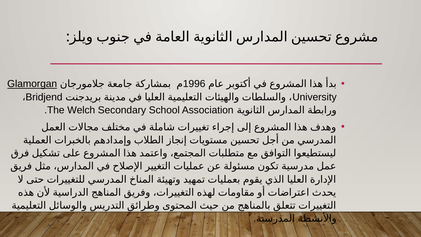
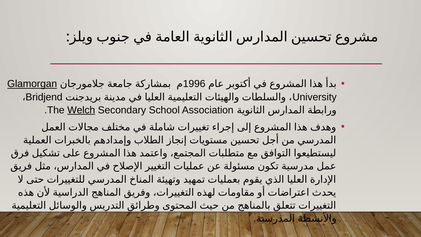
Welch underline: none -> present
